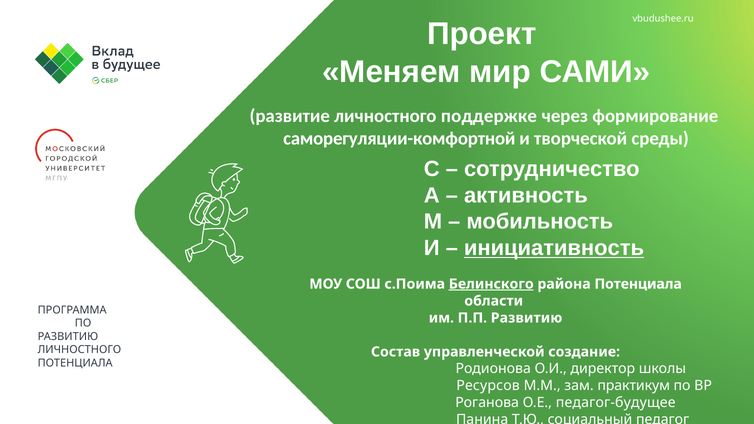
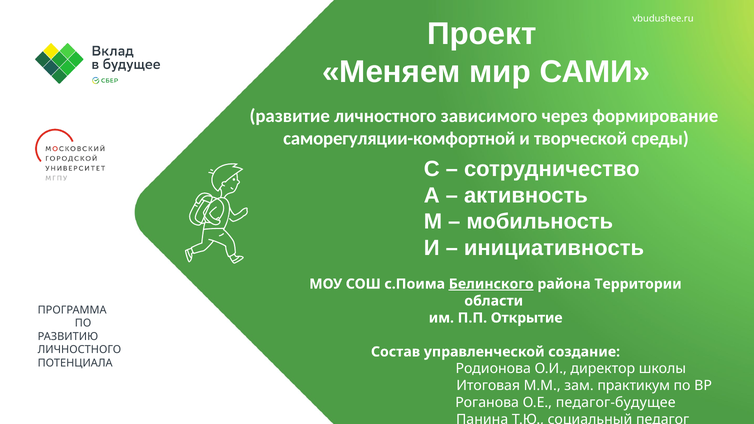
поддержке: поддержке -> зависимого
инициативность underline: present -> none
района Потенциала: Потенциала -> Территории
П.П Развитию: Развитию -> Открытие
Ресурсов: Ресурсов -> Итоговая
